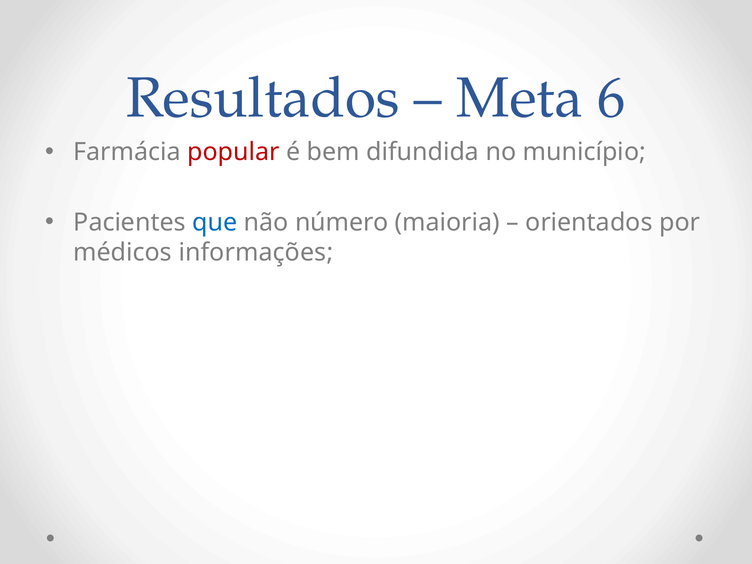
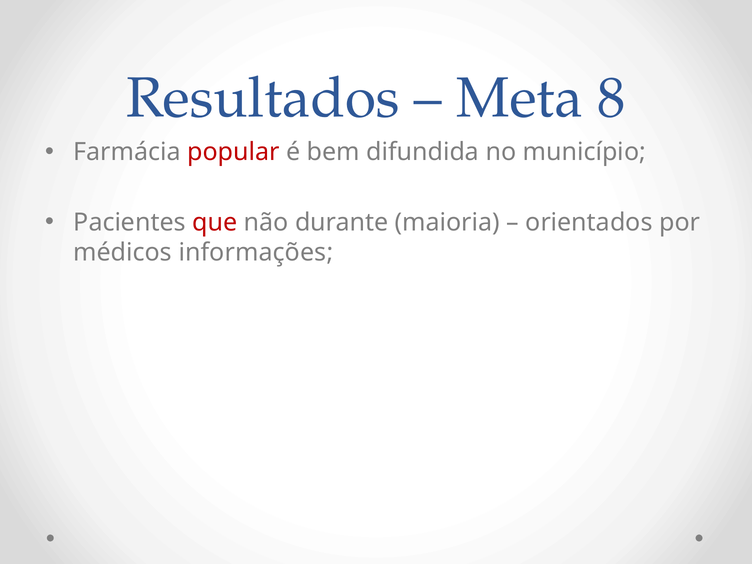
6: 6 -> 8
que colour: blue -> red
número: número -> durante
